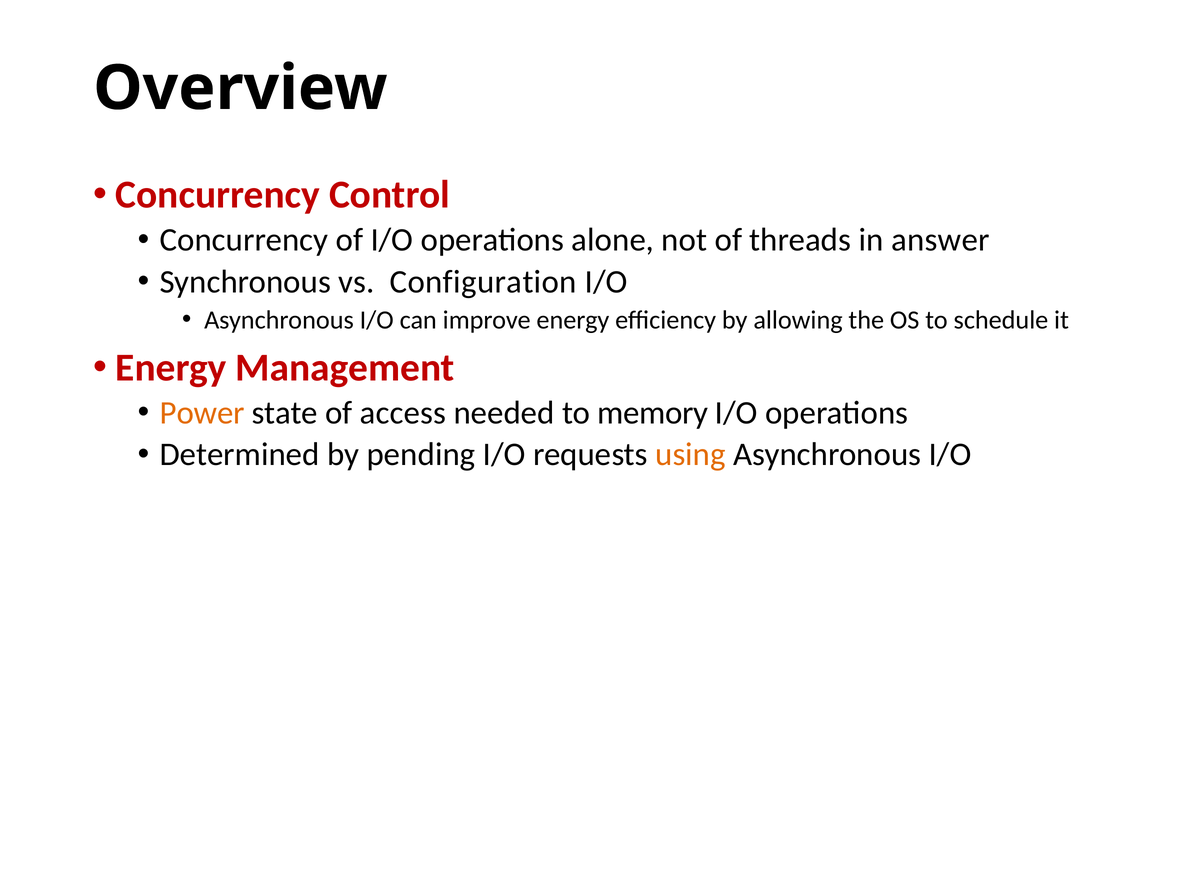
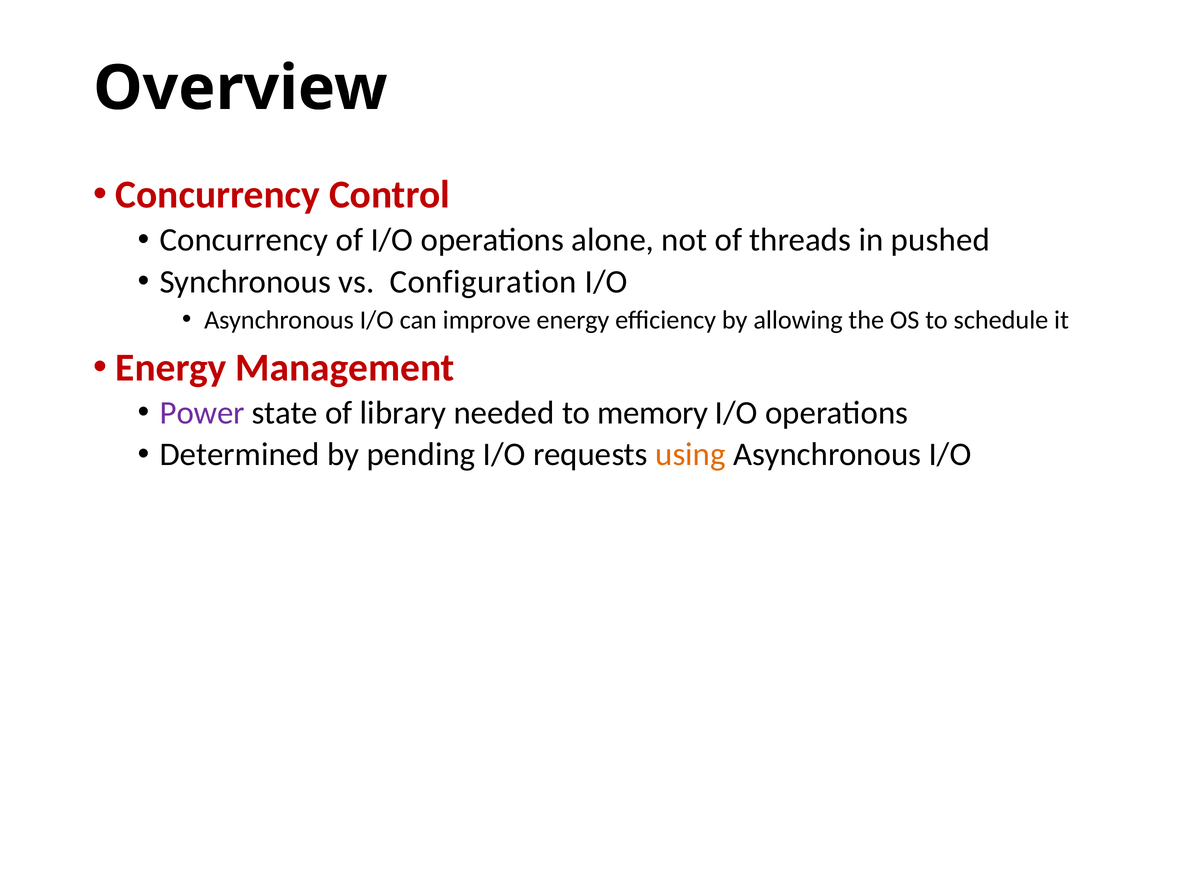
answer: answer -> pushed
Power colour: orange -> purple
access: access -> library
